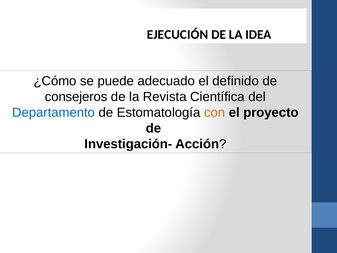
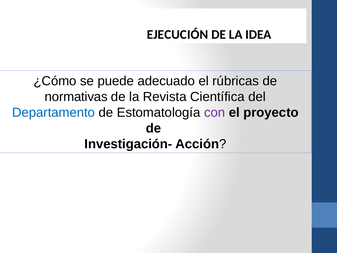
definido: definido -> rúbricas
consejeros: consejeros -> normativas
con colour: orange -> purple
